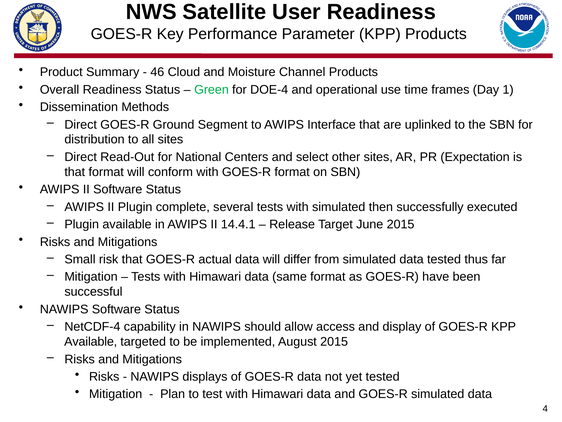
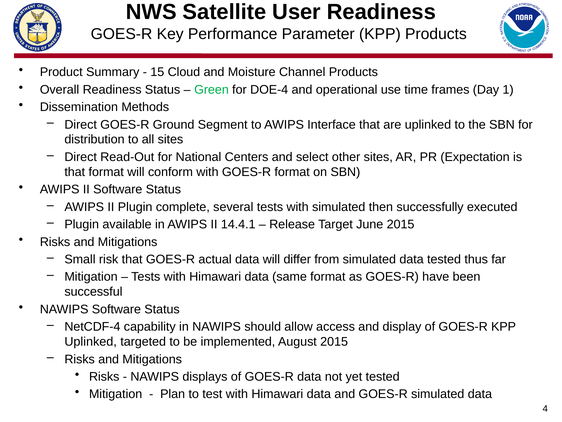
46: 46 -> 15
Available at (91, 341): Available -> Uplinked
